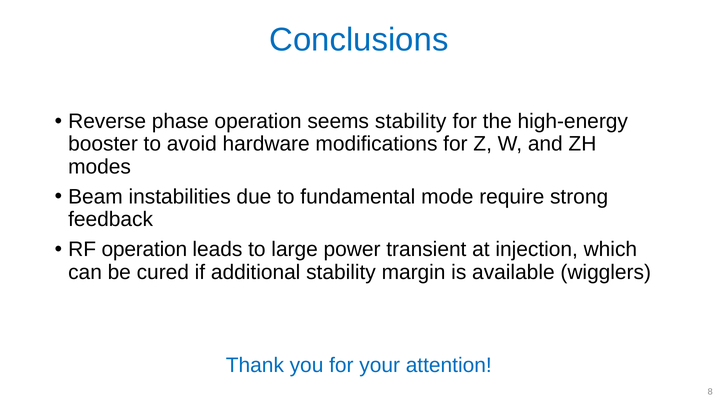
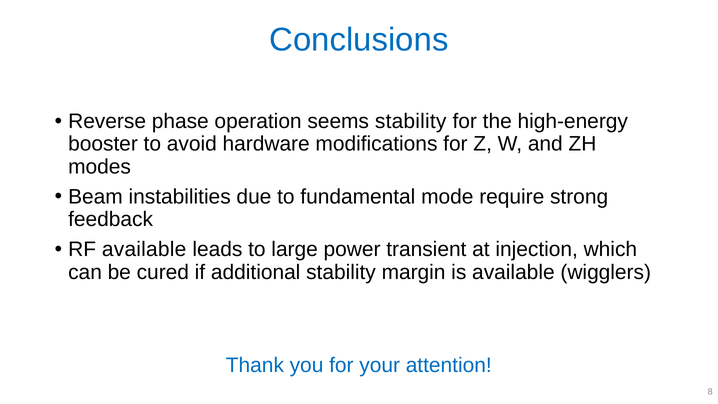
RF operation: operation -> available
